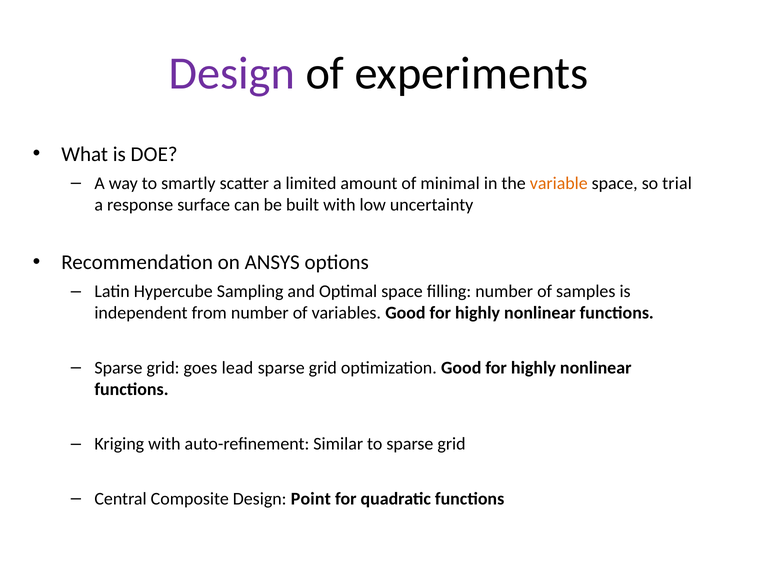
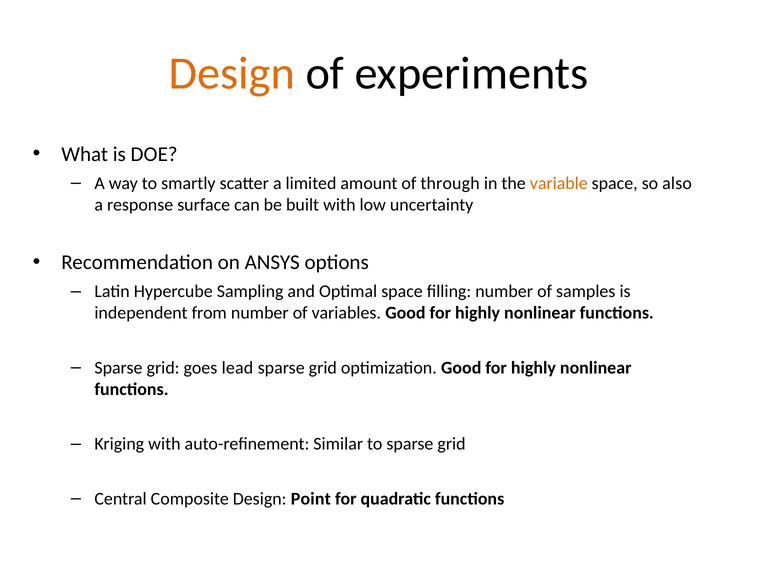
Design at (232, 73) colour: purple -> orange
minimal: minimal -> through
trial: trial -> also
